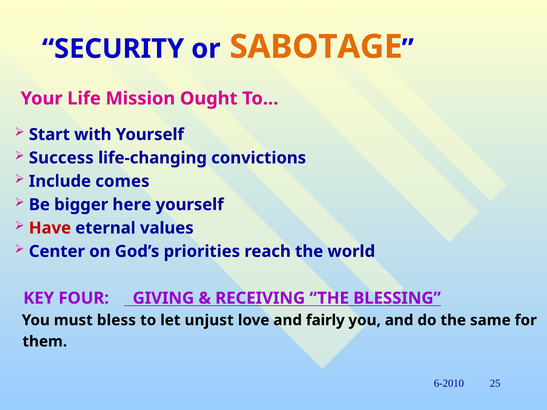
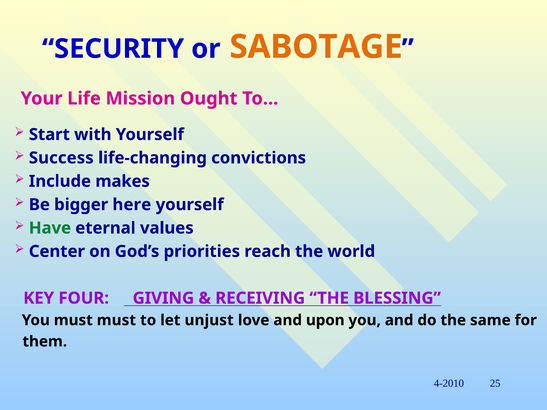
comes: comes -> makes
Have colour: red -> green
must bless: bless -> must
fairly: fairly -> upon
6-2010: 6-2010 -> 4-2010
